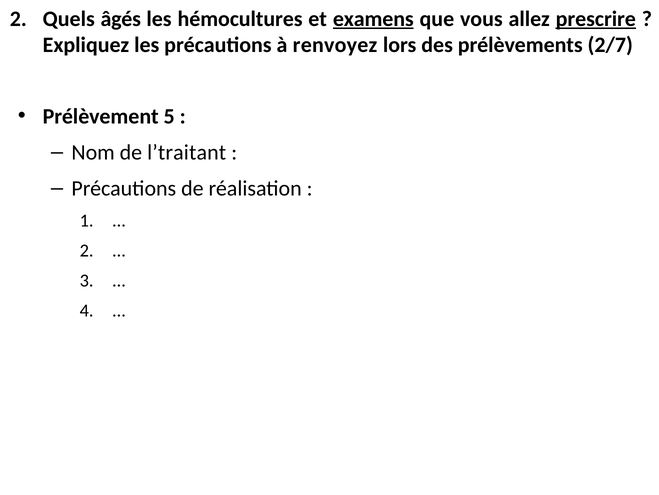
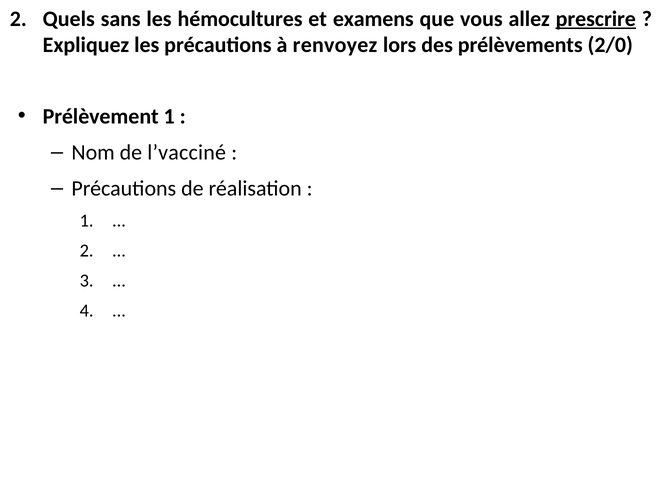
âgés: âgés -> sans
examens underline: present -> none
2/7: 2/7 -> 2/0
Prélèvement 5: 5 -> 1
l’traitant: l’traitant -> l’vacciné
